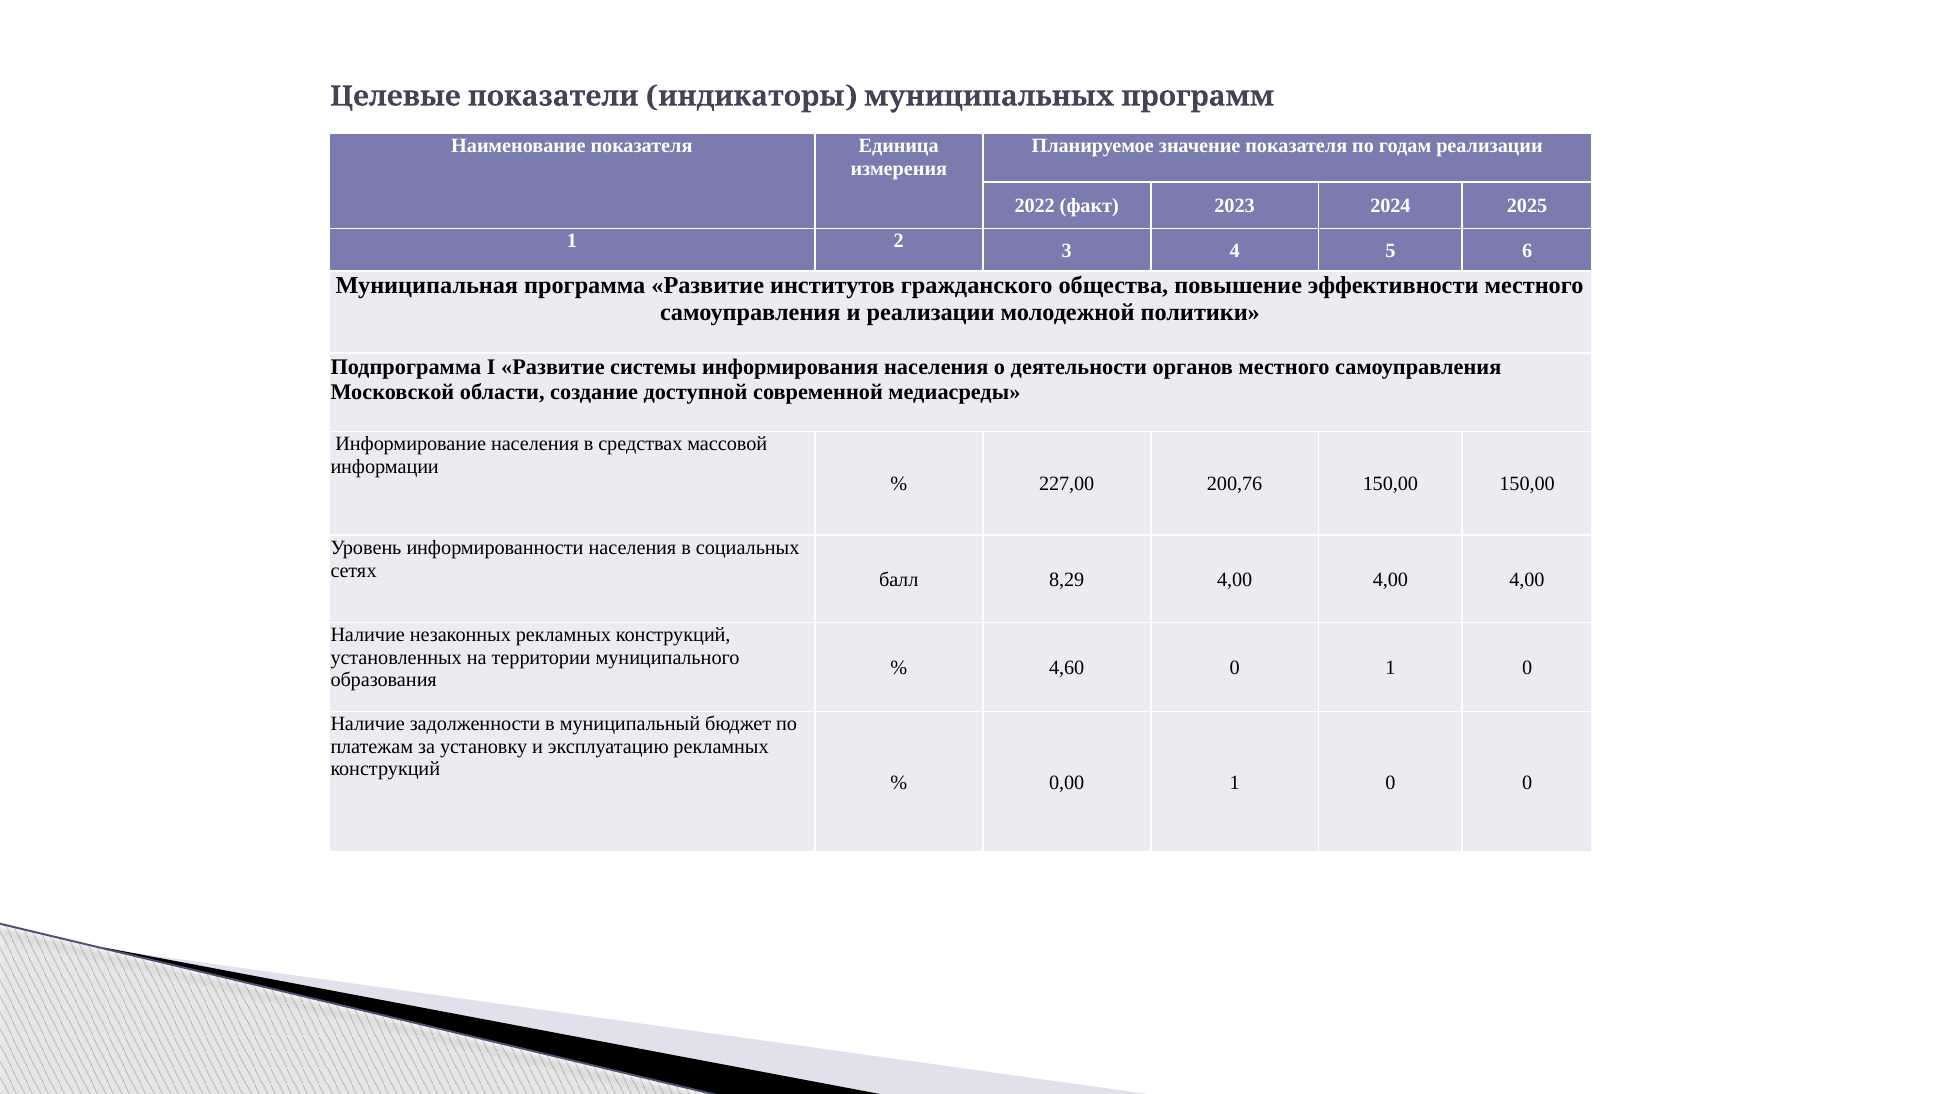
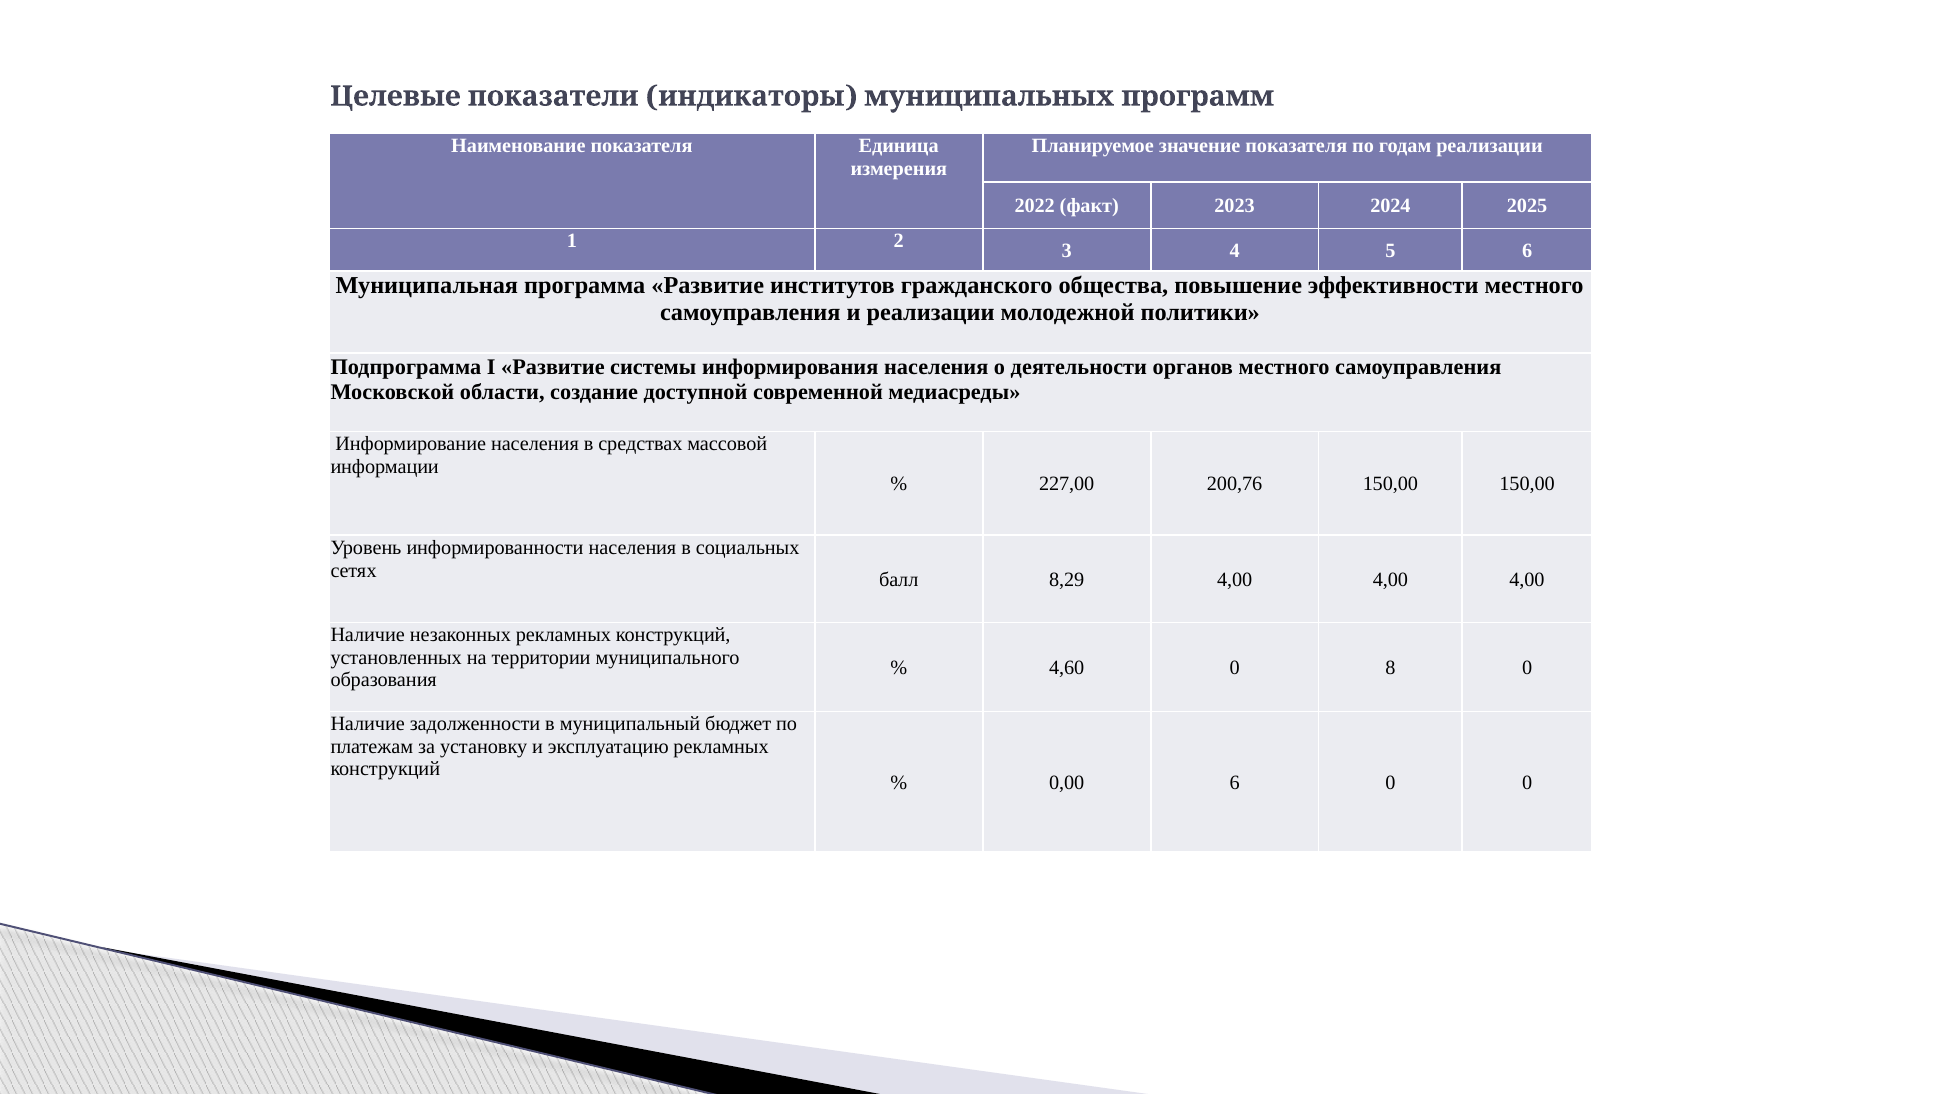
0 1: 1 -> 8
0,00 1: 1 -> 6
